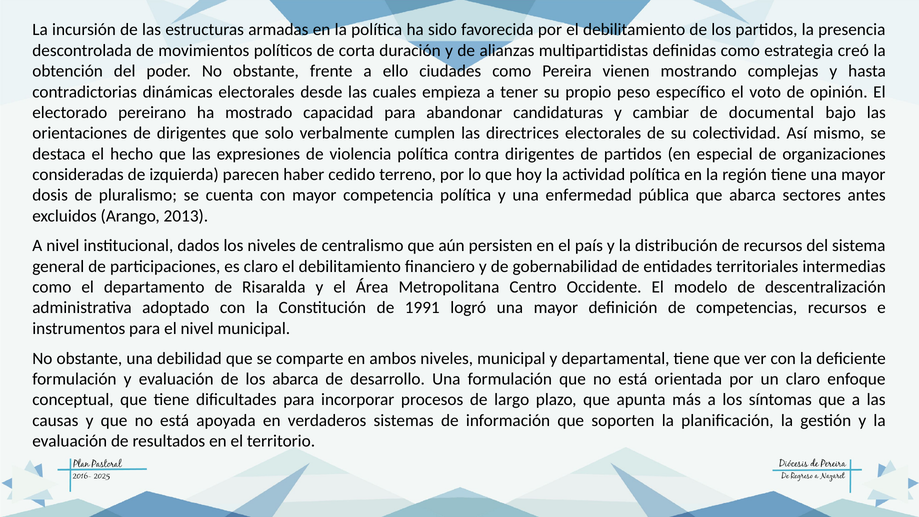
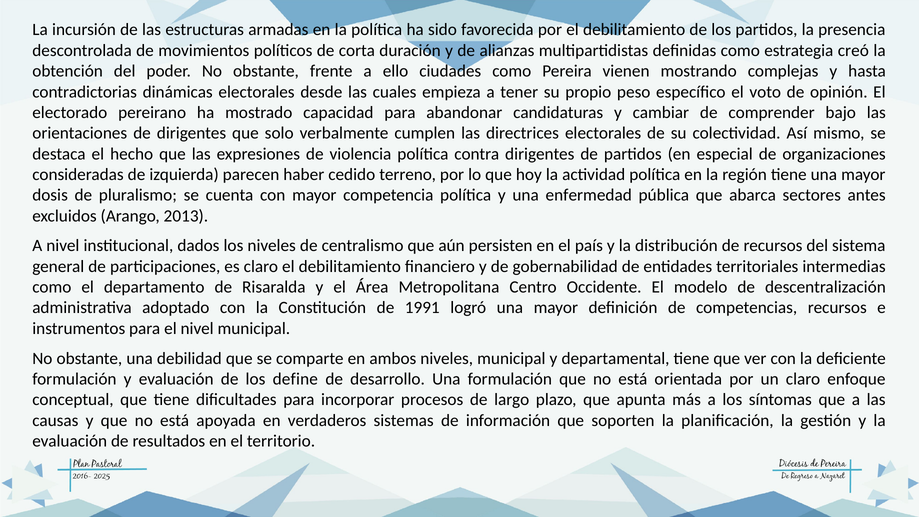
documental: documental -> comprender
los abarca: abarca -> define
